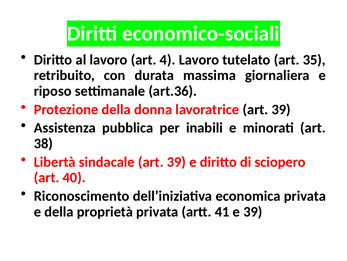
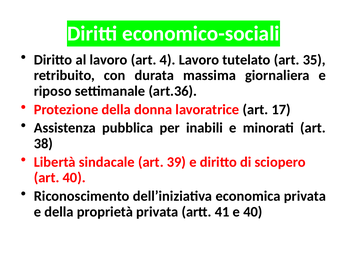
lavoratrice art 39: 39 -> 17
e 39: 39 -> 40
